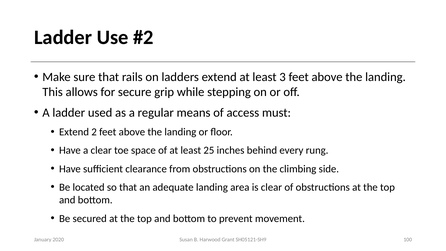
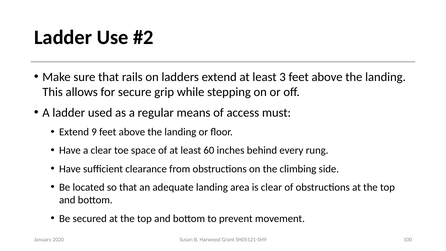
2: 2 -> 9
25: 25 -> 60
